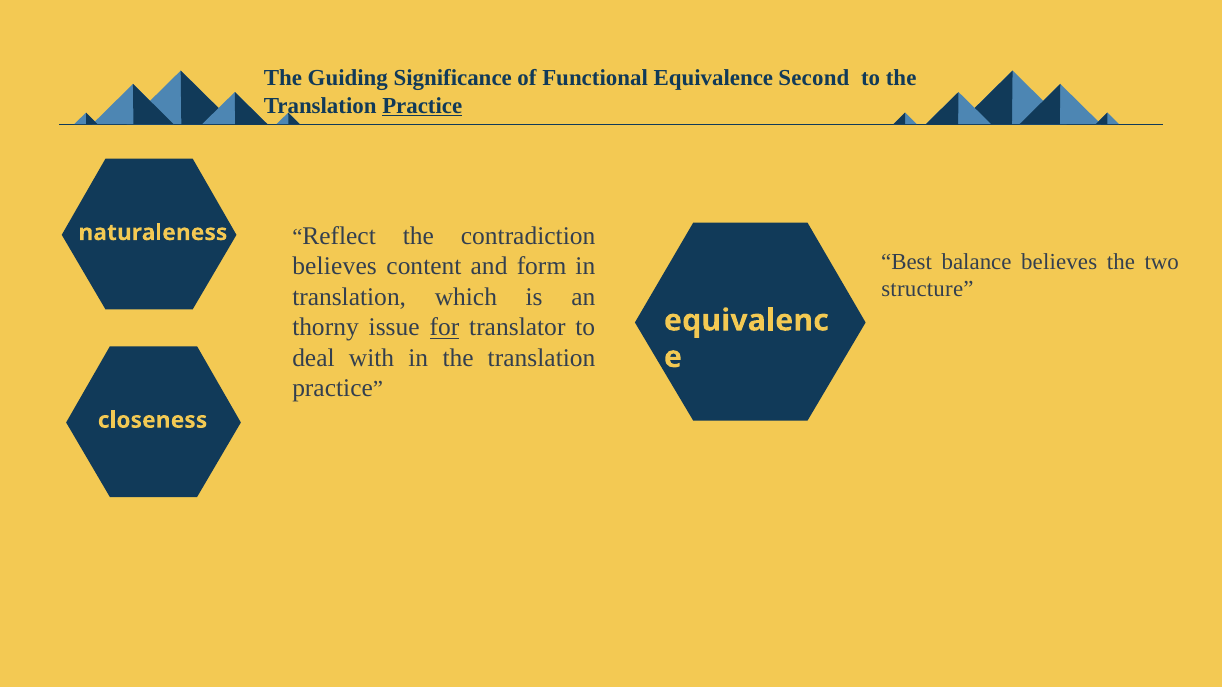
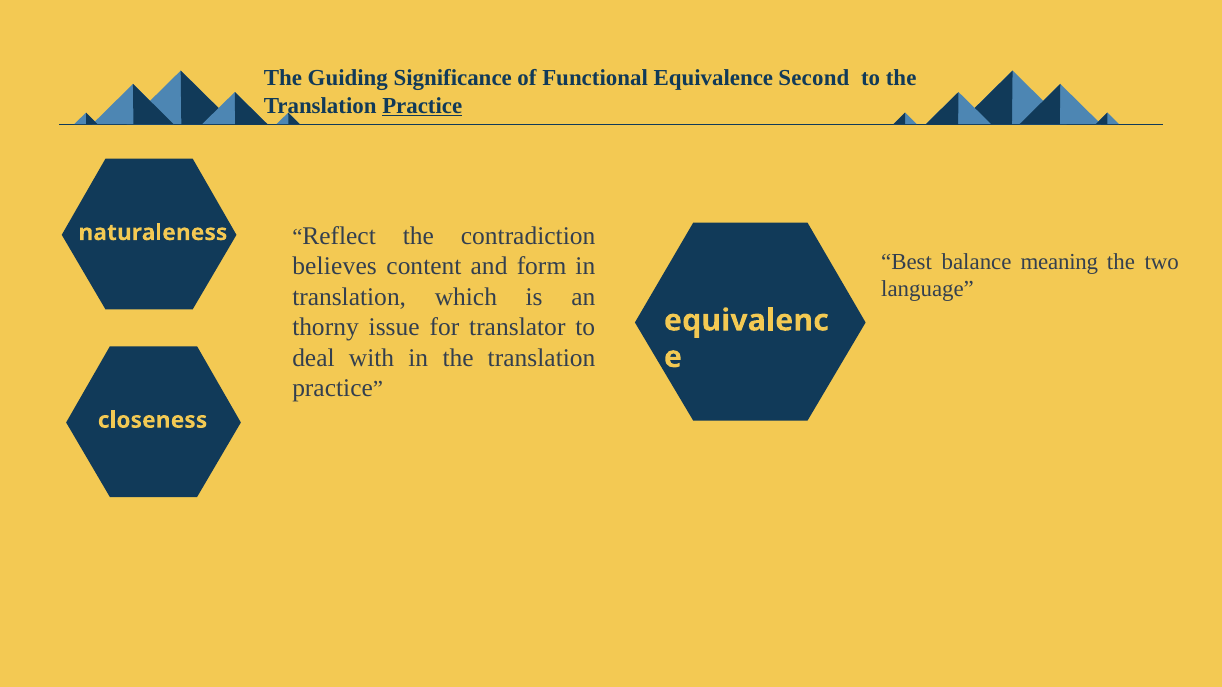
balance believes: believes -> meaning
structure: structure -> language
for underline: present -> none
